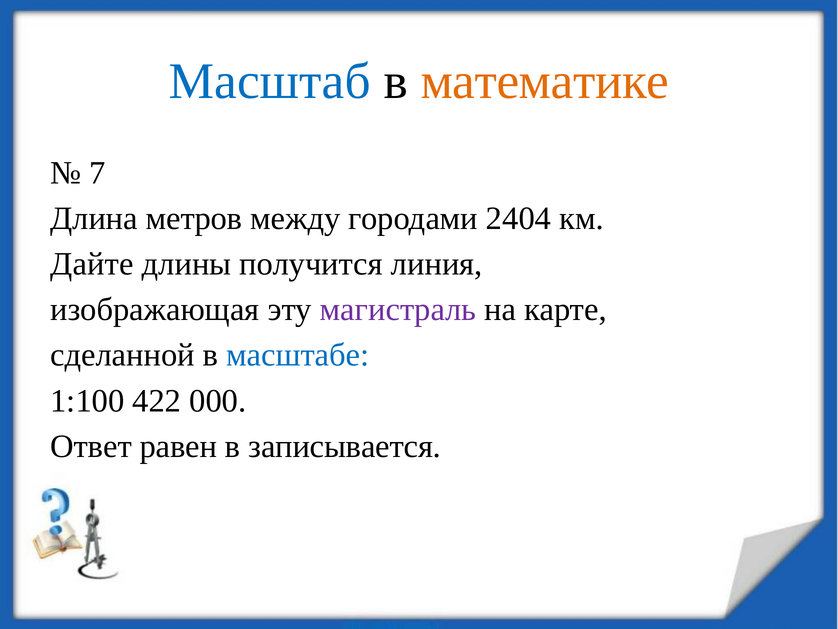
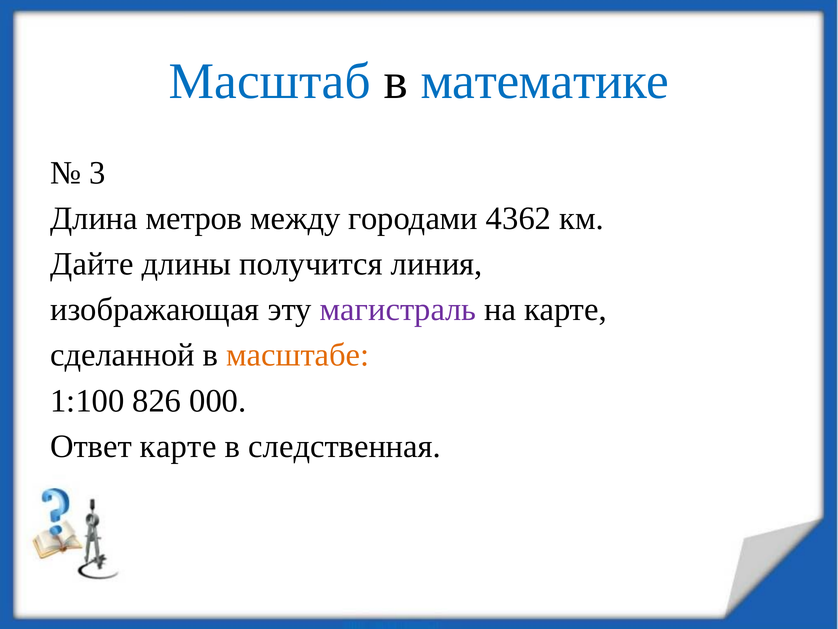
математике colour: orange -> blue
7: 7 -> 3
2404: 2404 -> 4362
масштабе colour: blue -> orange
422: 422 -> 826
Ответ равен: равен -> карте
записывается: записывается -> следственная
